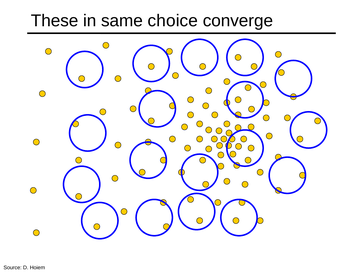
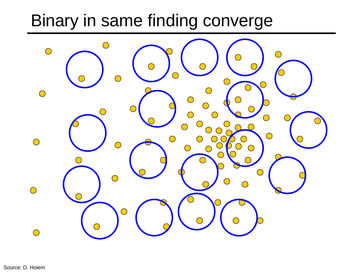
These: These -> Binary
choice: choice -> finding
